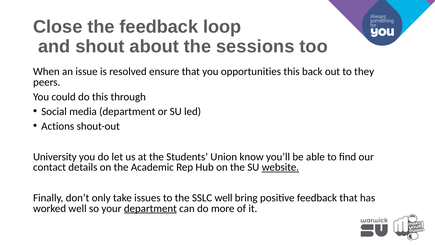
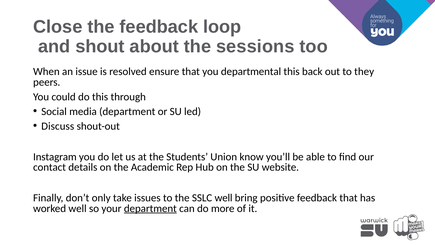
opportunities: opportunities -> departmental
Actions: Actions -> Discuss
University: University -> Instagram
website underline: present -> none
